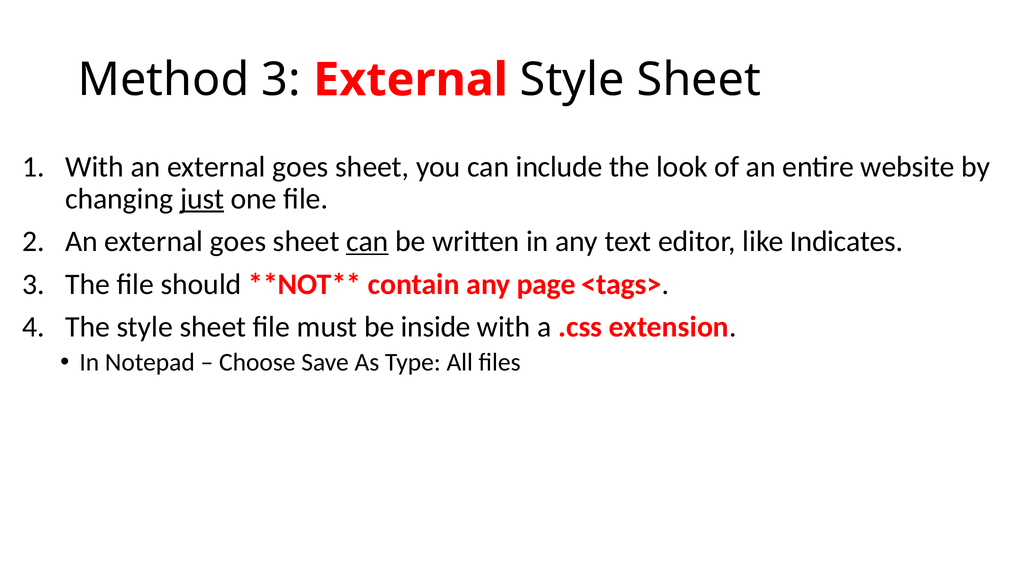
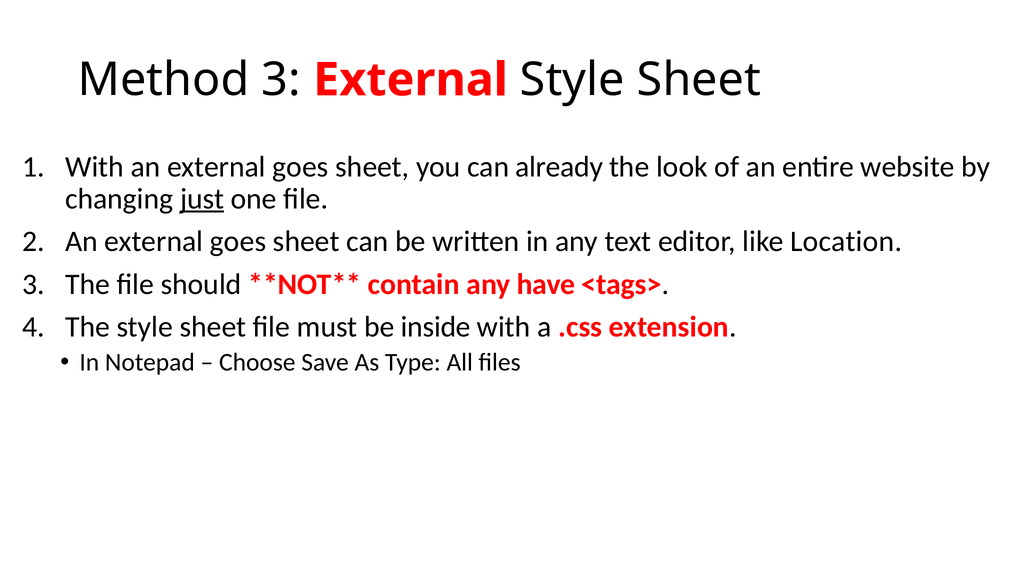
include: include -> already
can at (367, 241) underline: present -> none
Indicates: Indicates -> Location
page: page -> have
